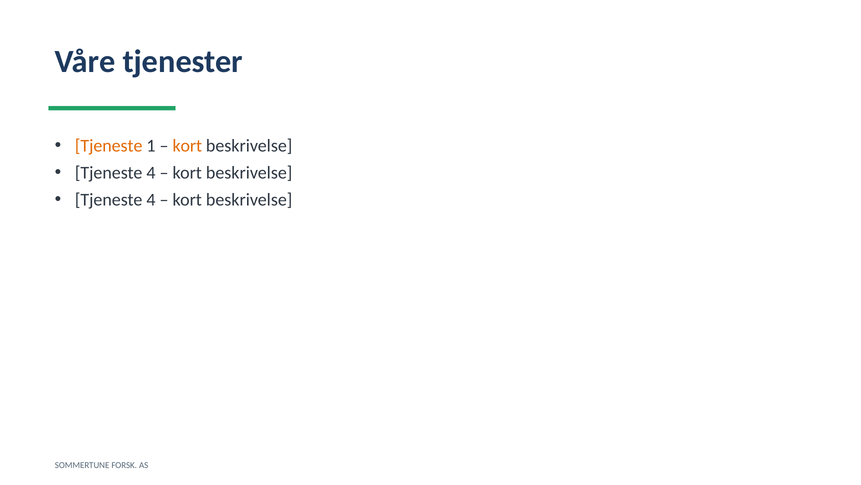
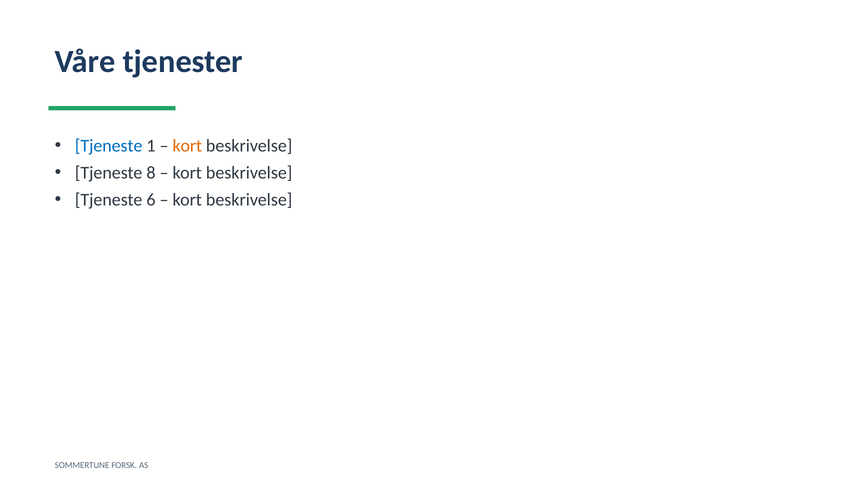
Tjeneste at (109, 146) colour: orange -> blue
4 at (151, 173): 4 -> 8
4 at (151, 200): 4 -> 6
